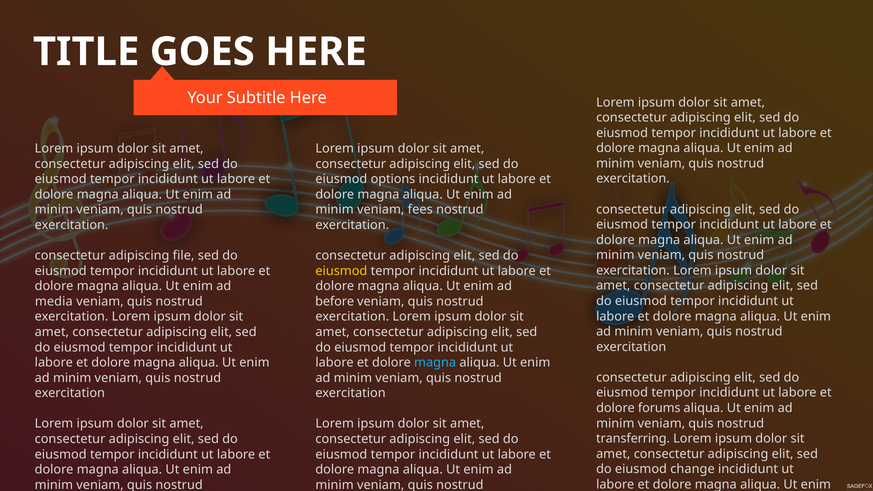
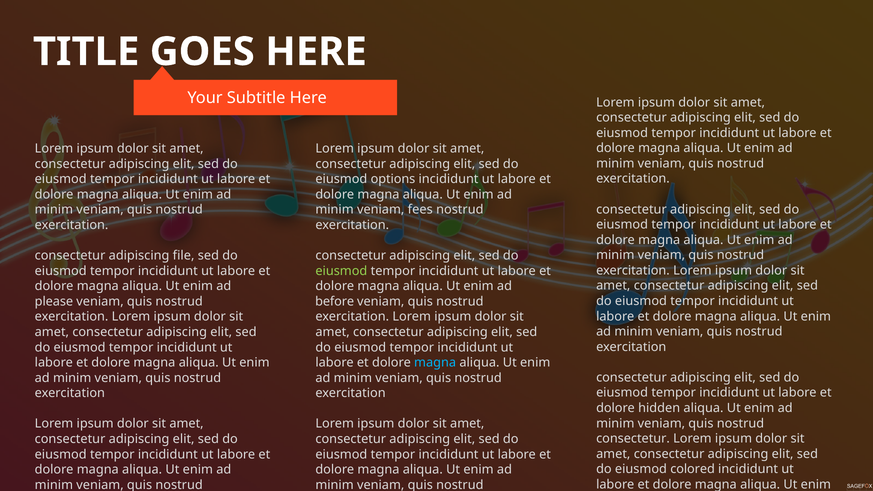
eiusmod at (341, 271) colour: yellow -> light green
media: media -> please
forums: forums -> hidden
transferring at (633, 439): transferring -> consectetur
change: change -> colored
